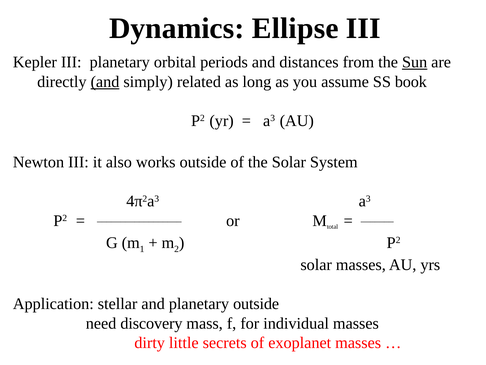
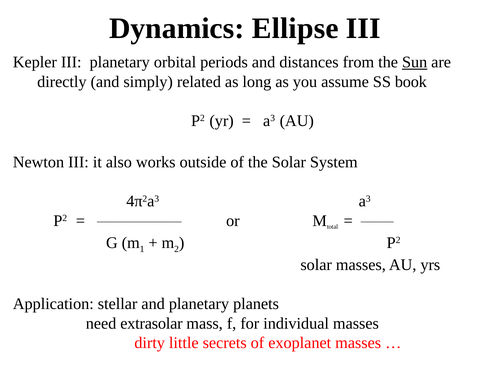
and at (105, 82) underline: present -> none
planetary outside: outside -> planets
discovery: discovery -> extrasolar
